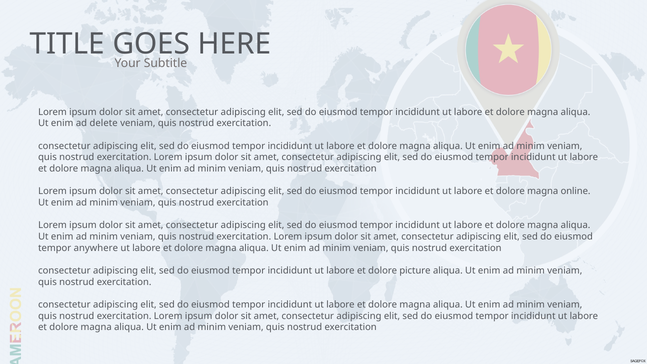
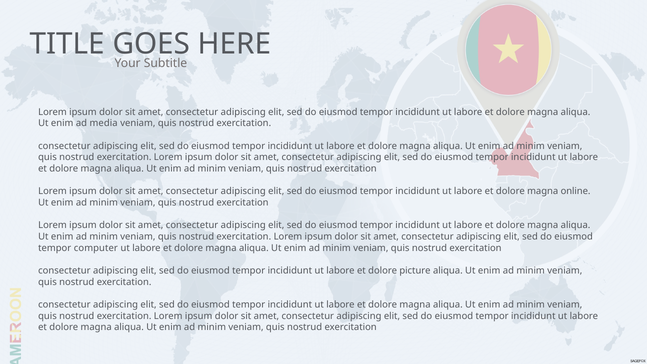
delete: delete -> media
anywhere: anywhere -> computer
